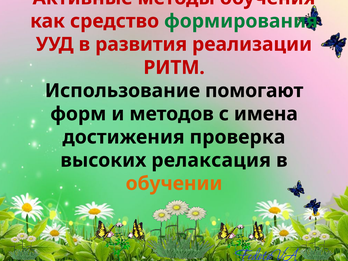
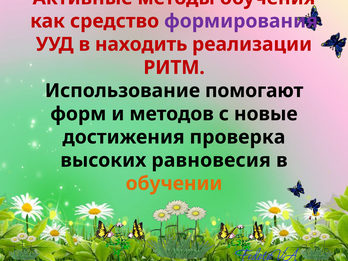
формирования colour: green -> purple
развития: развития -> находить
имена: имена -> новые
релаксация: релаксация -> равновесия
